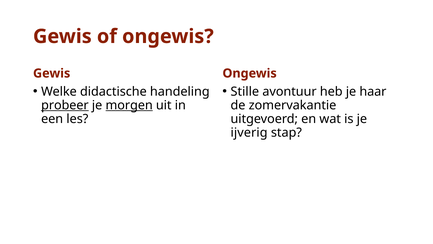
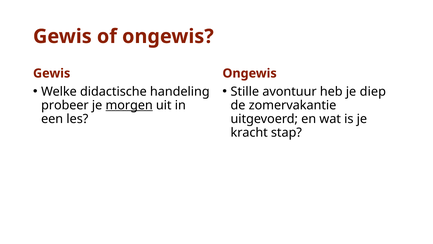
haar: haar -> diep
probeer underline: present -> none
ijverig: ijverig -> kracht
